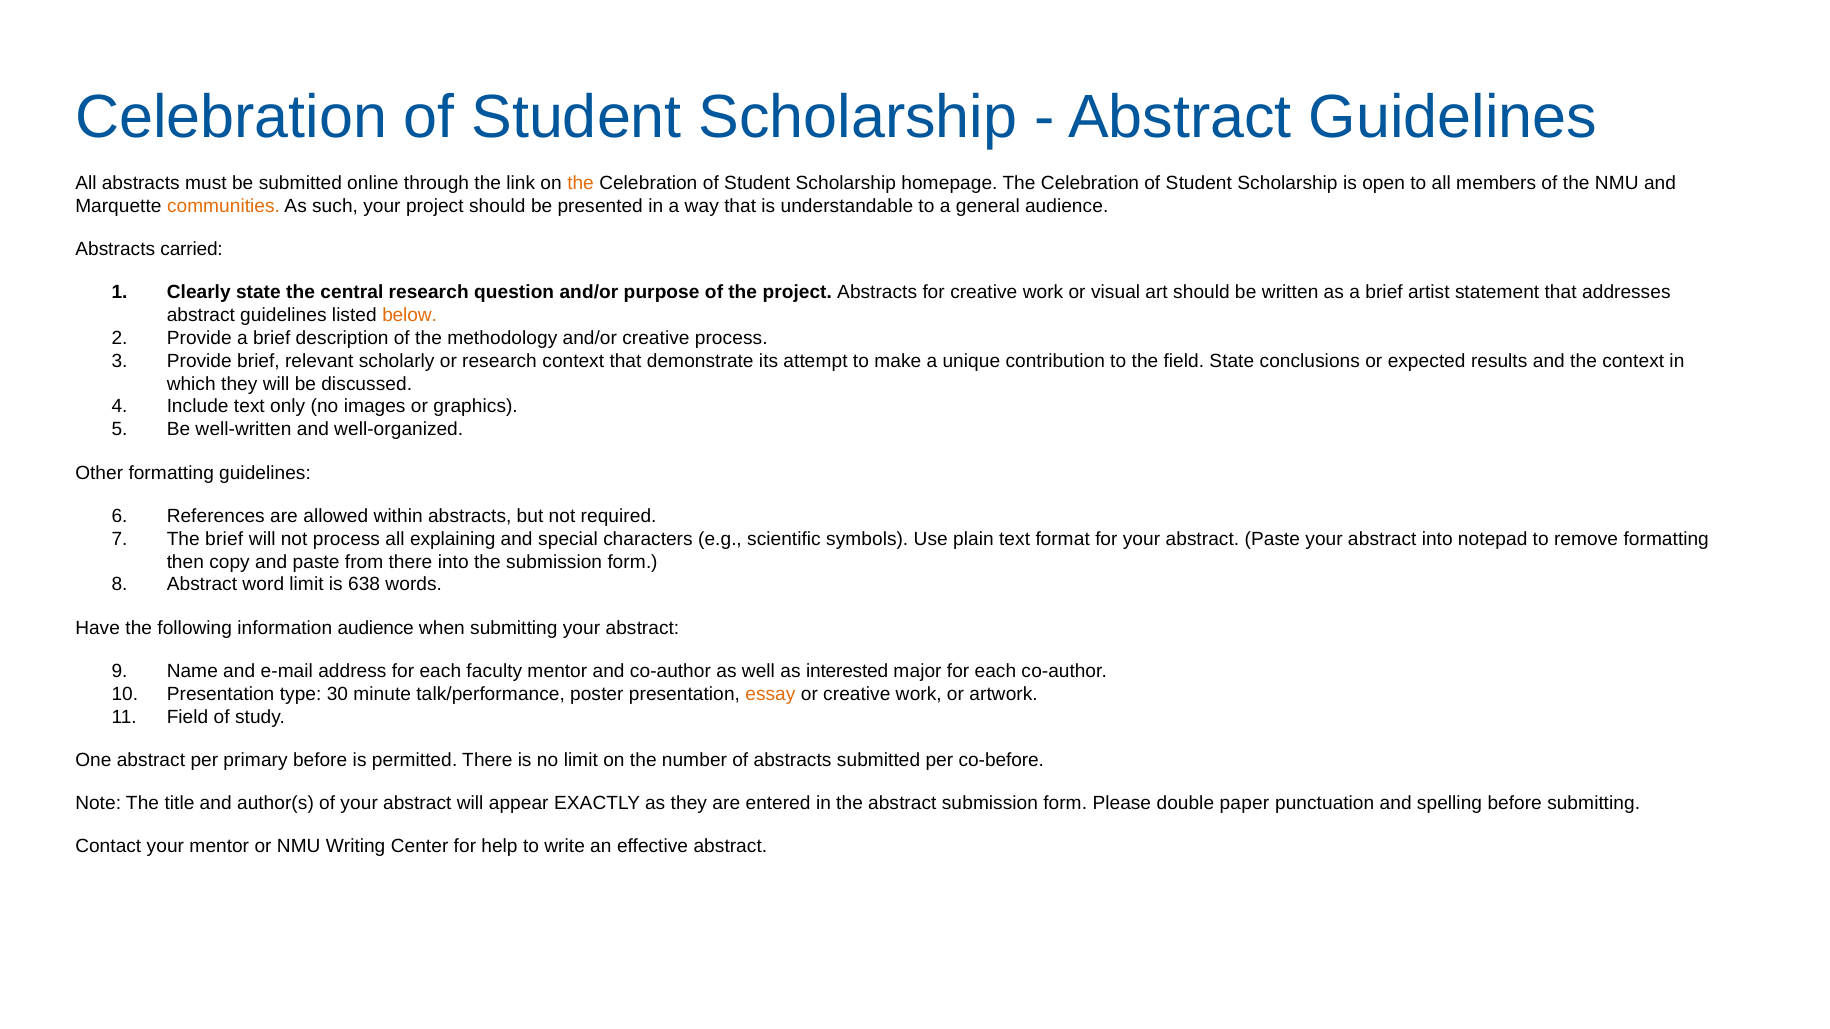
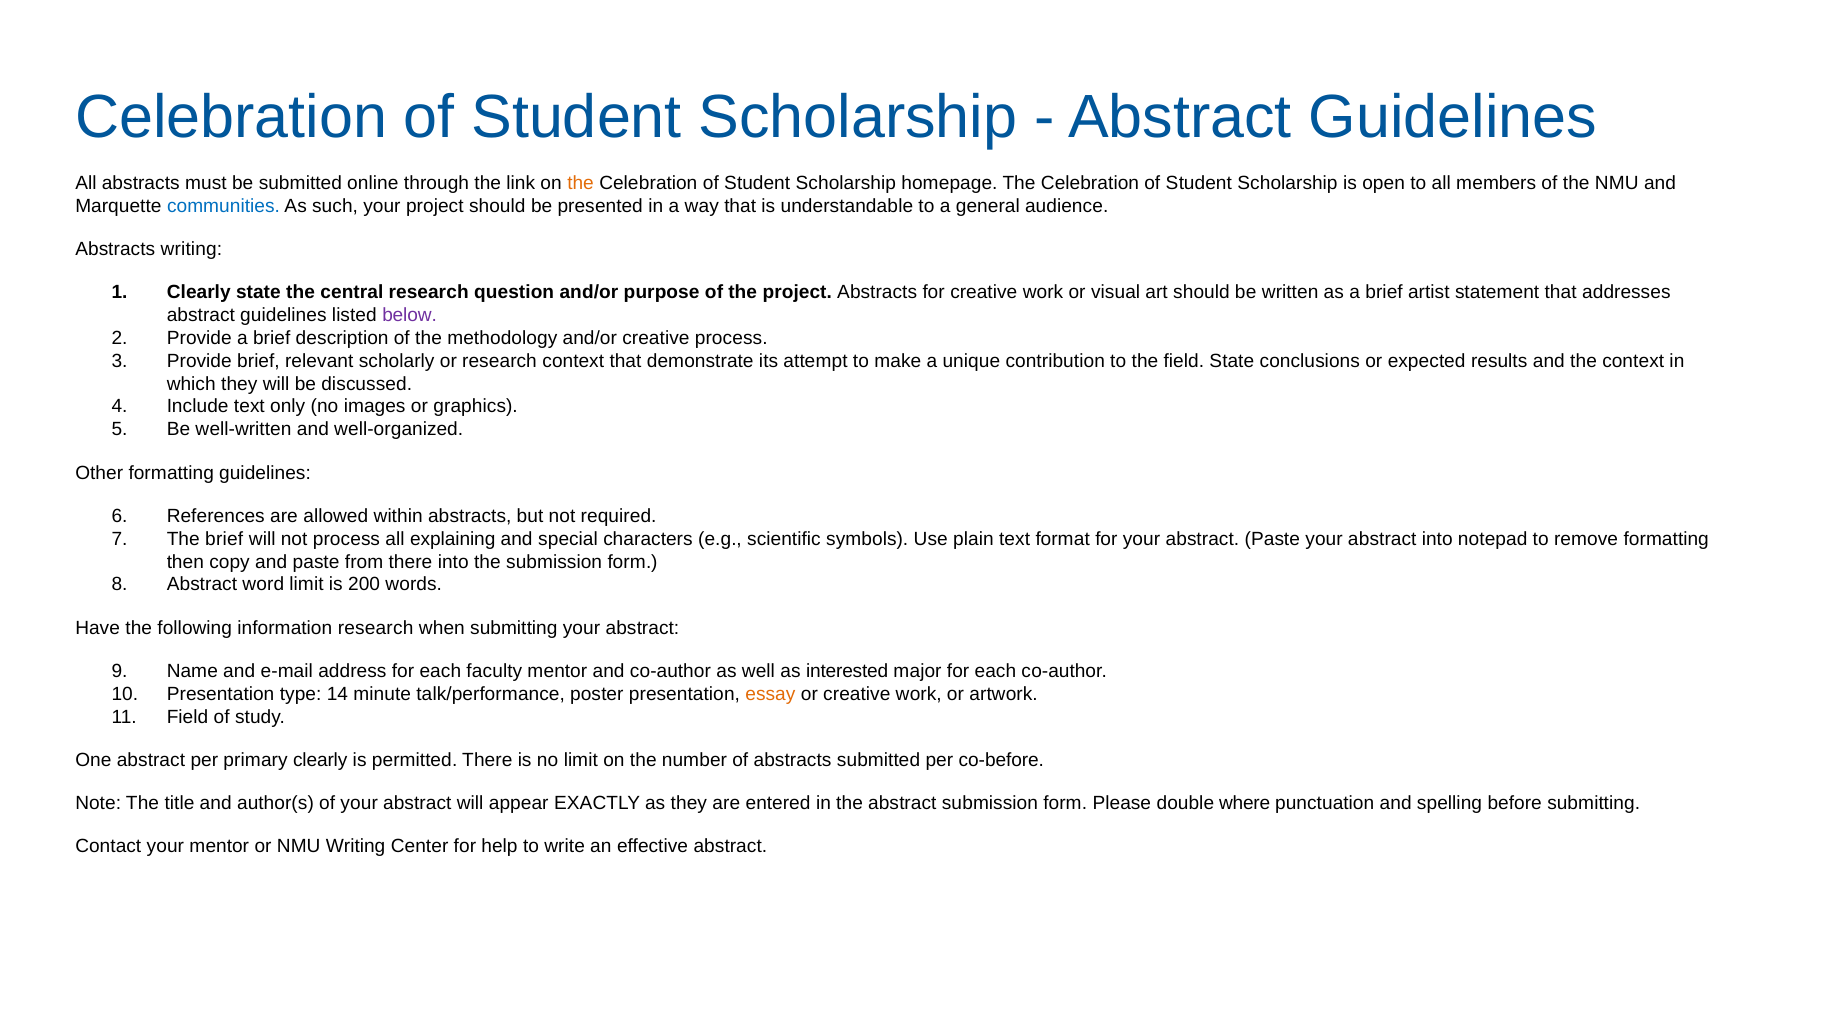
communities colour: orange -> blue
Abstracts carried: carried -> writing
below colour: orange -> purple
638: 638 -> 200
information audience: audience -> research
30: 30 -> 14
primary before: before -> clearly
paper: paper -> where
